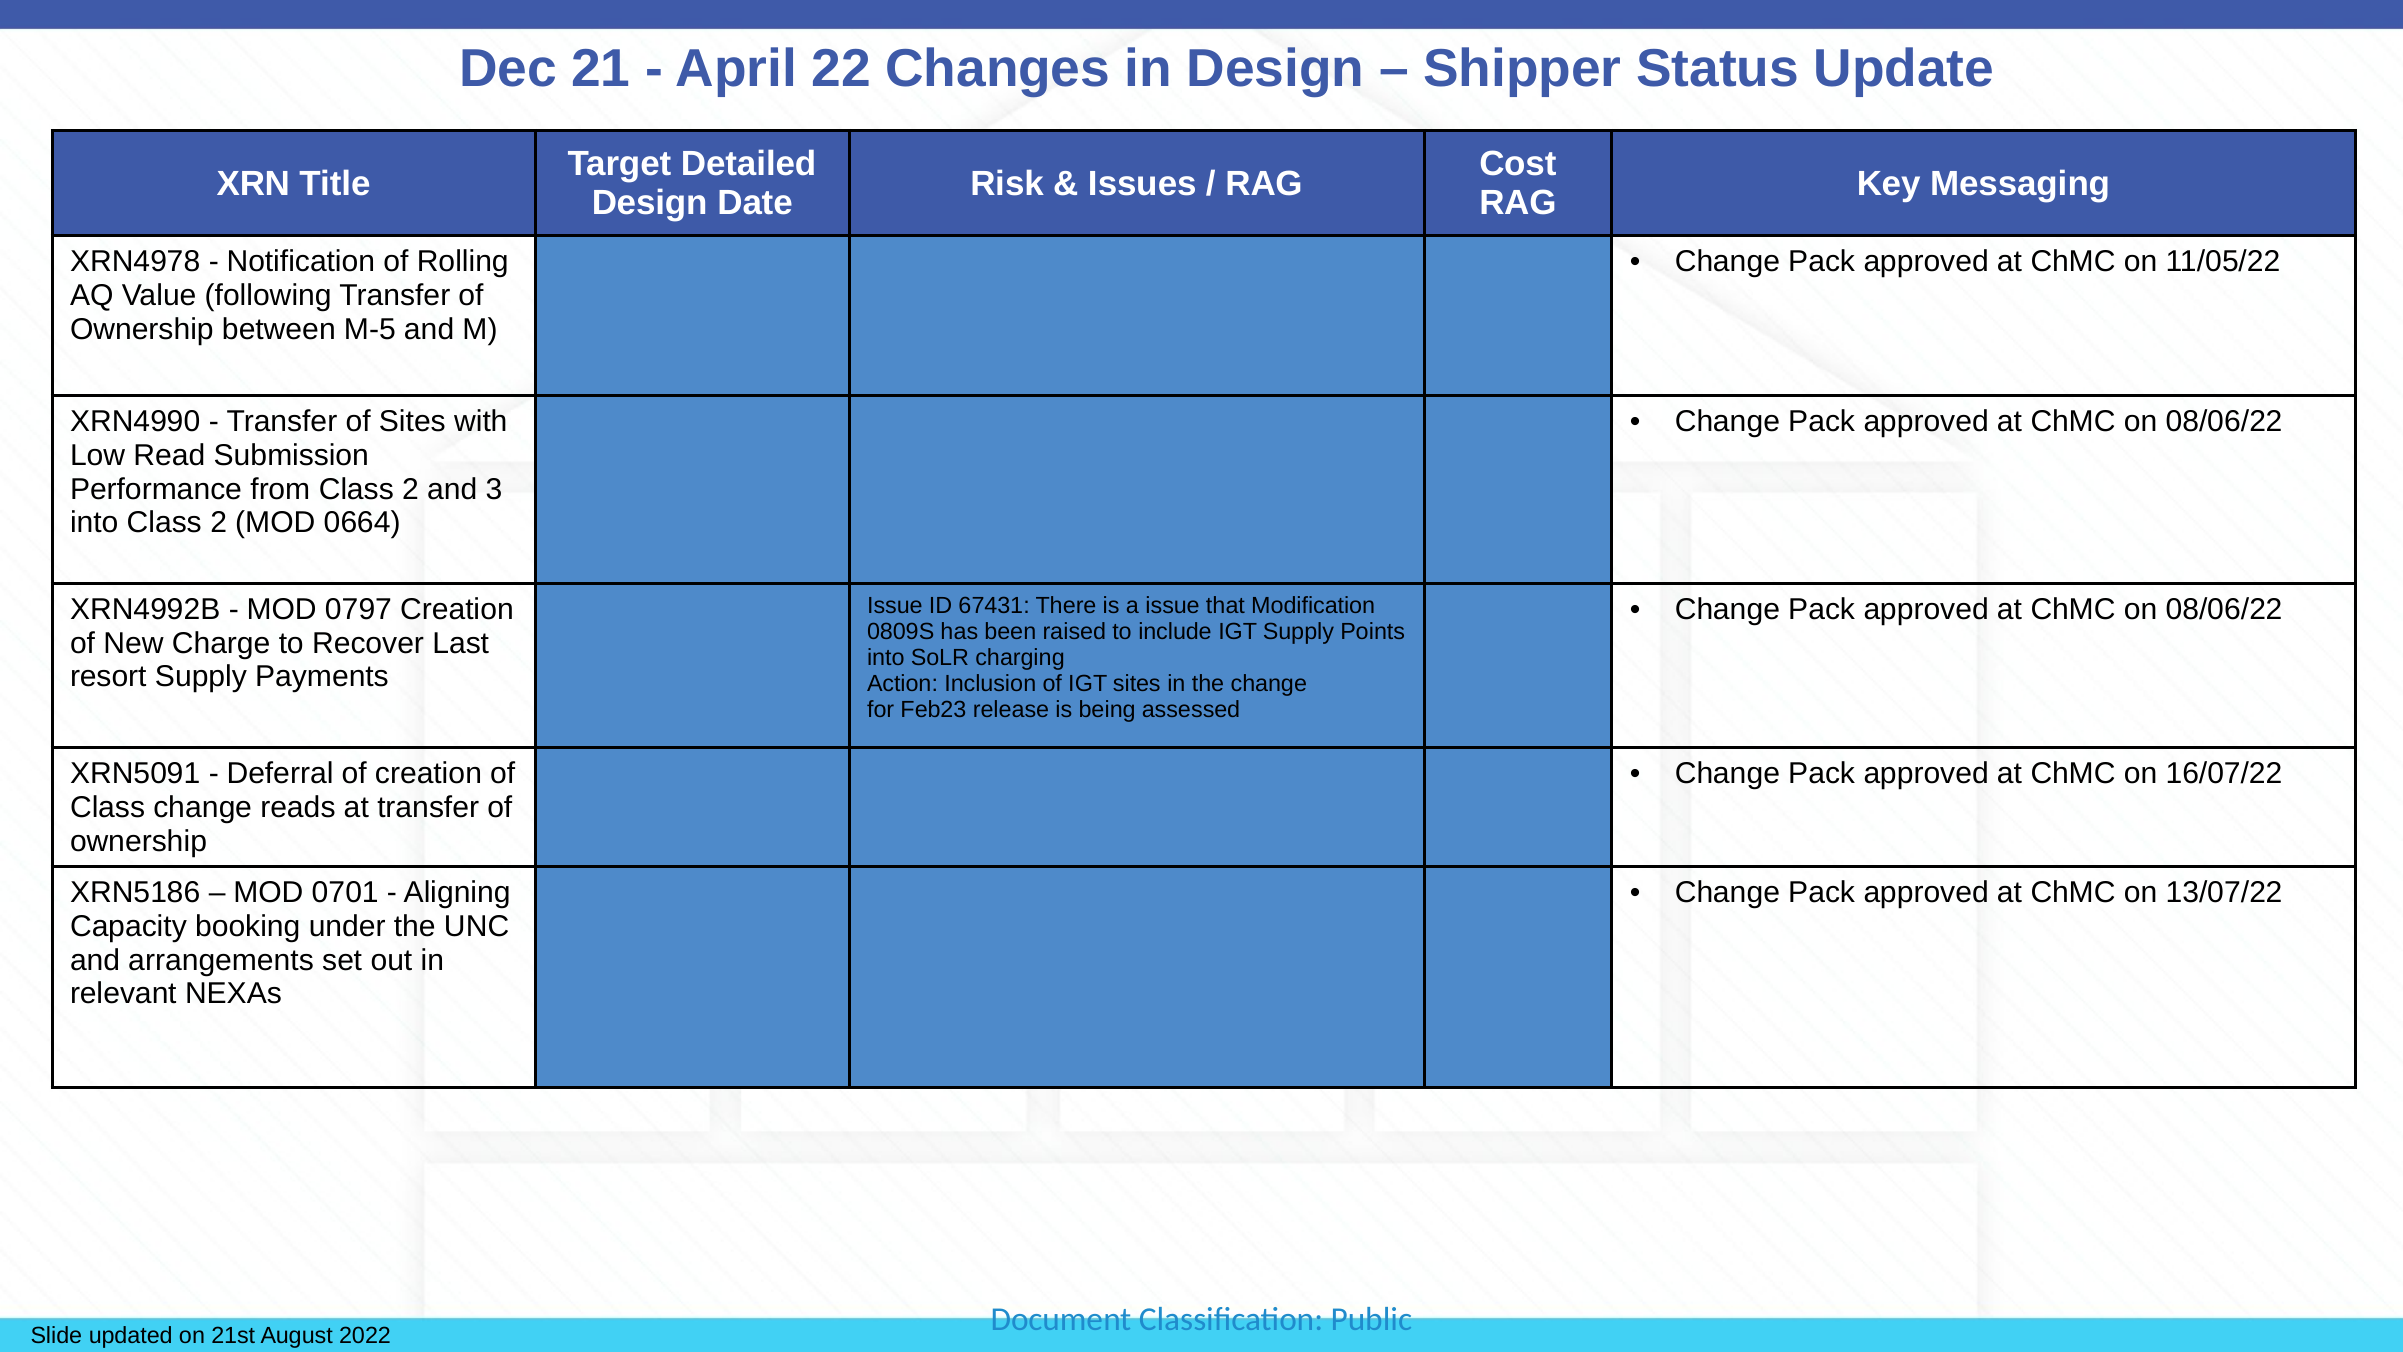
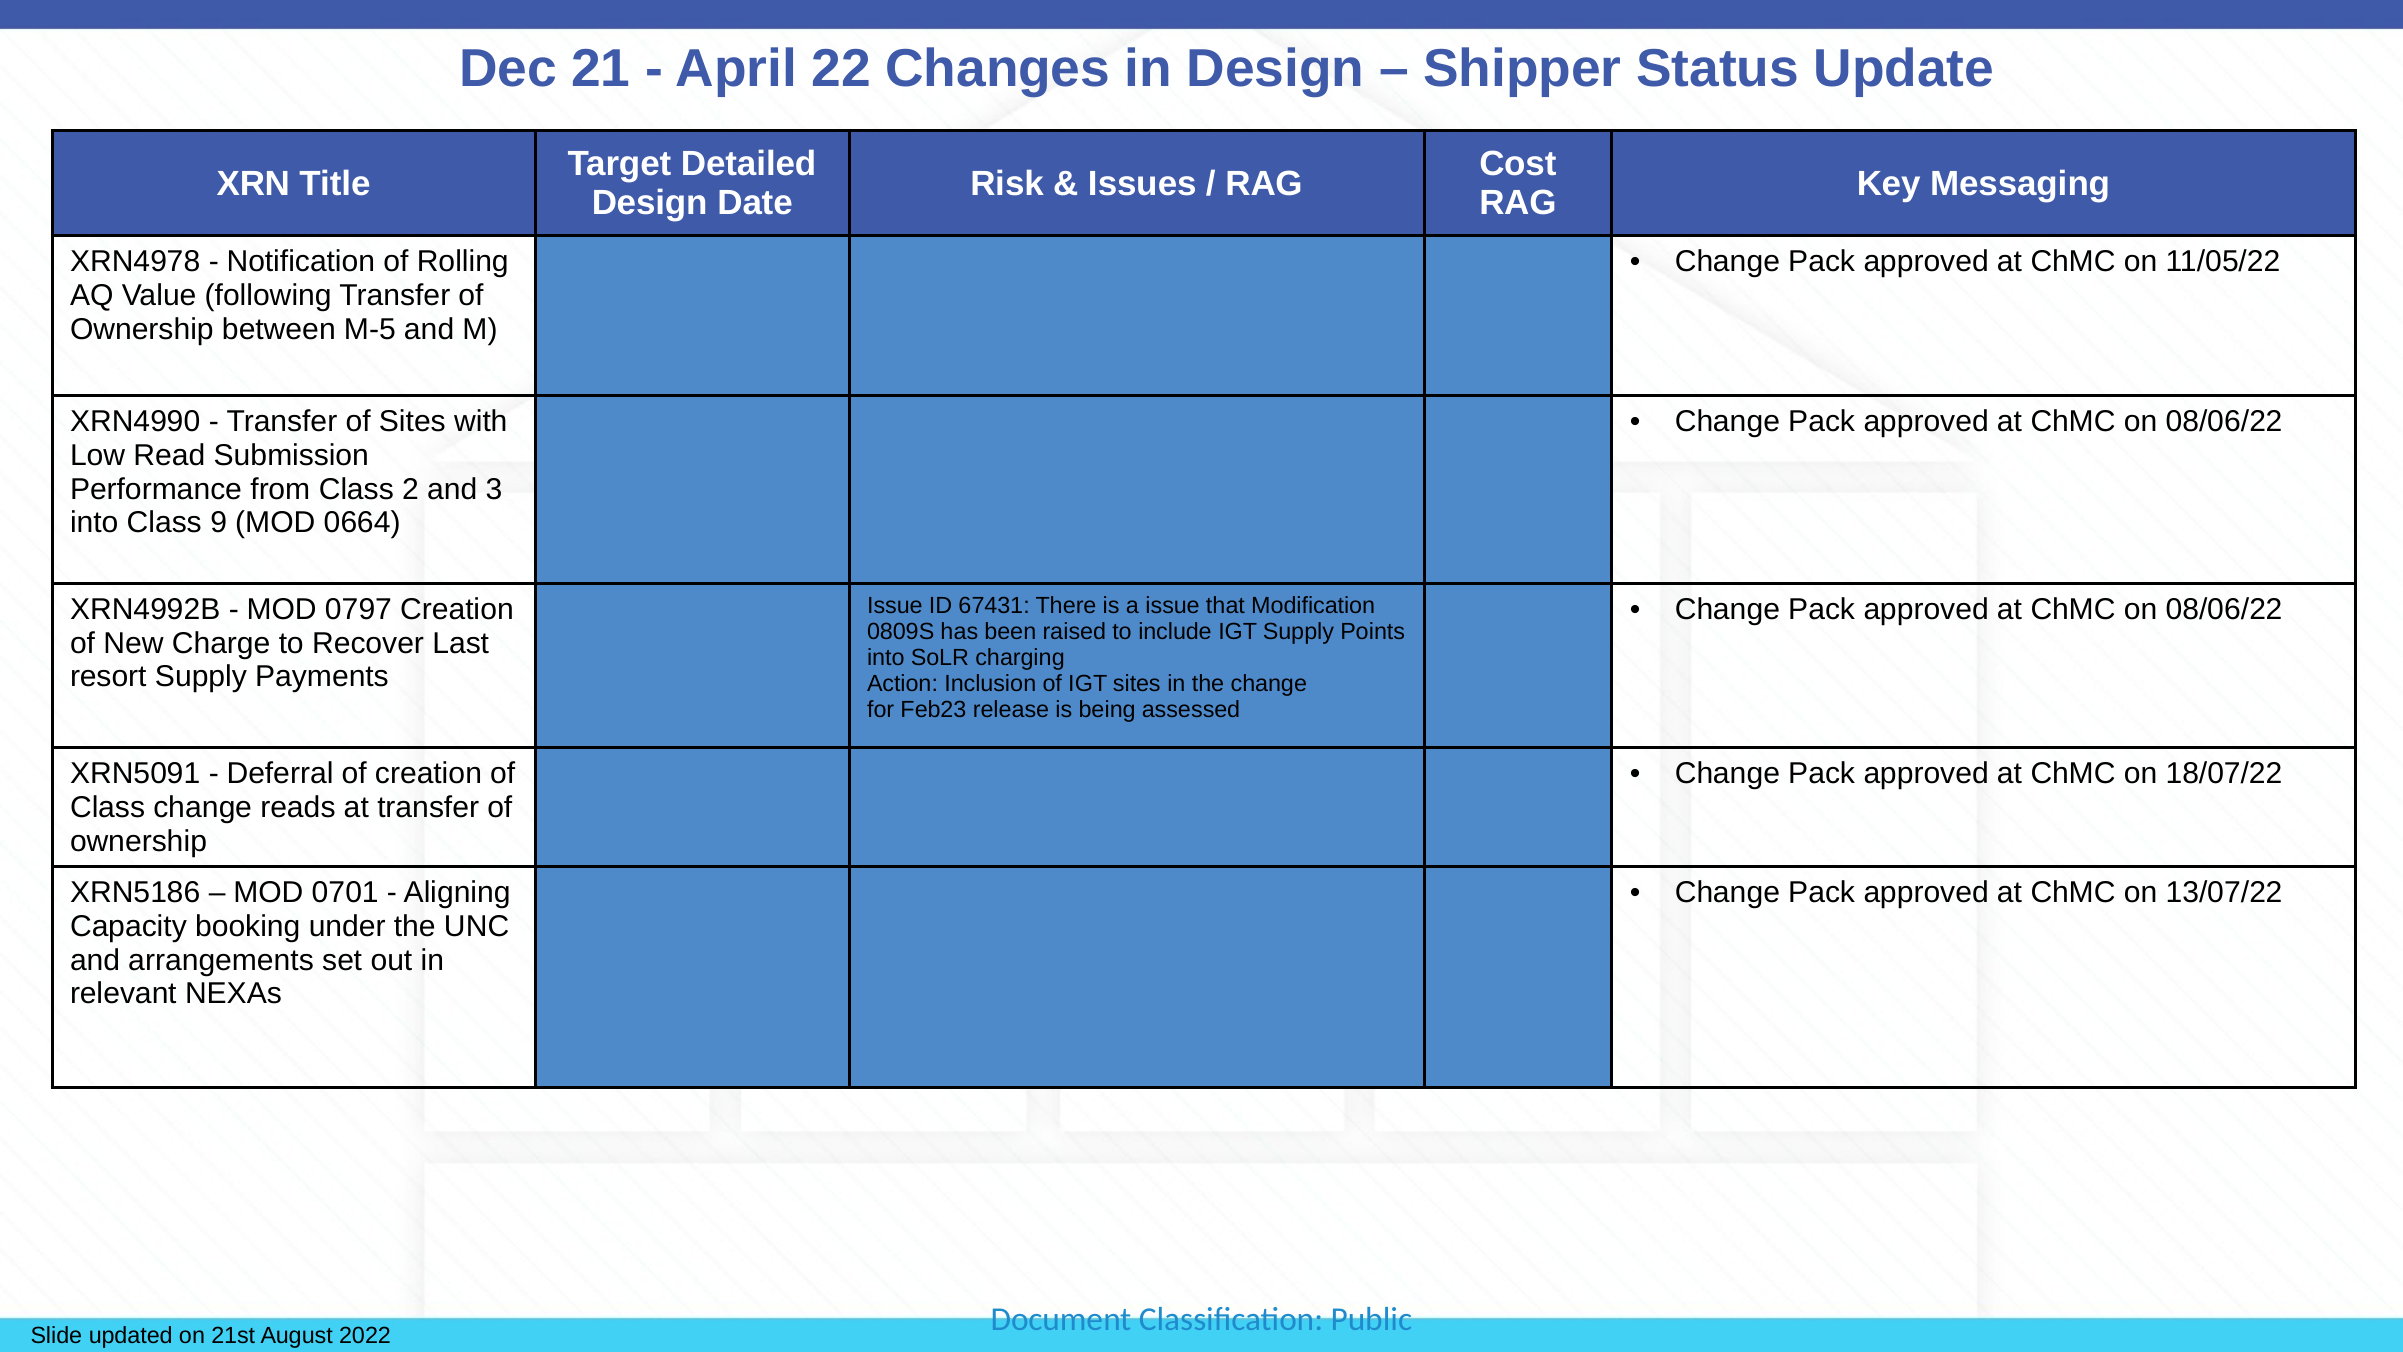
into Class 2: 2 -> 9
16/07/22: 16/07/22 -> 18/07/22
